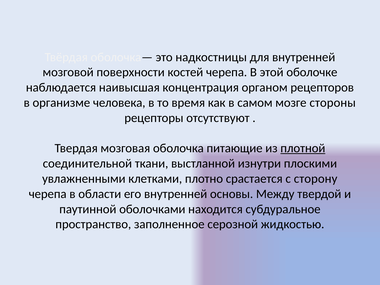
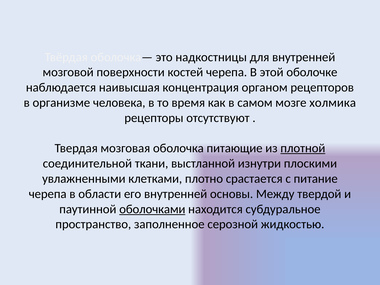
стороны: стороны -> холмика
сторону: сторону -> питание
оболочками underline: none -> present
